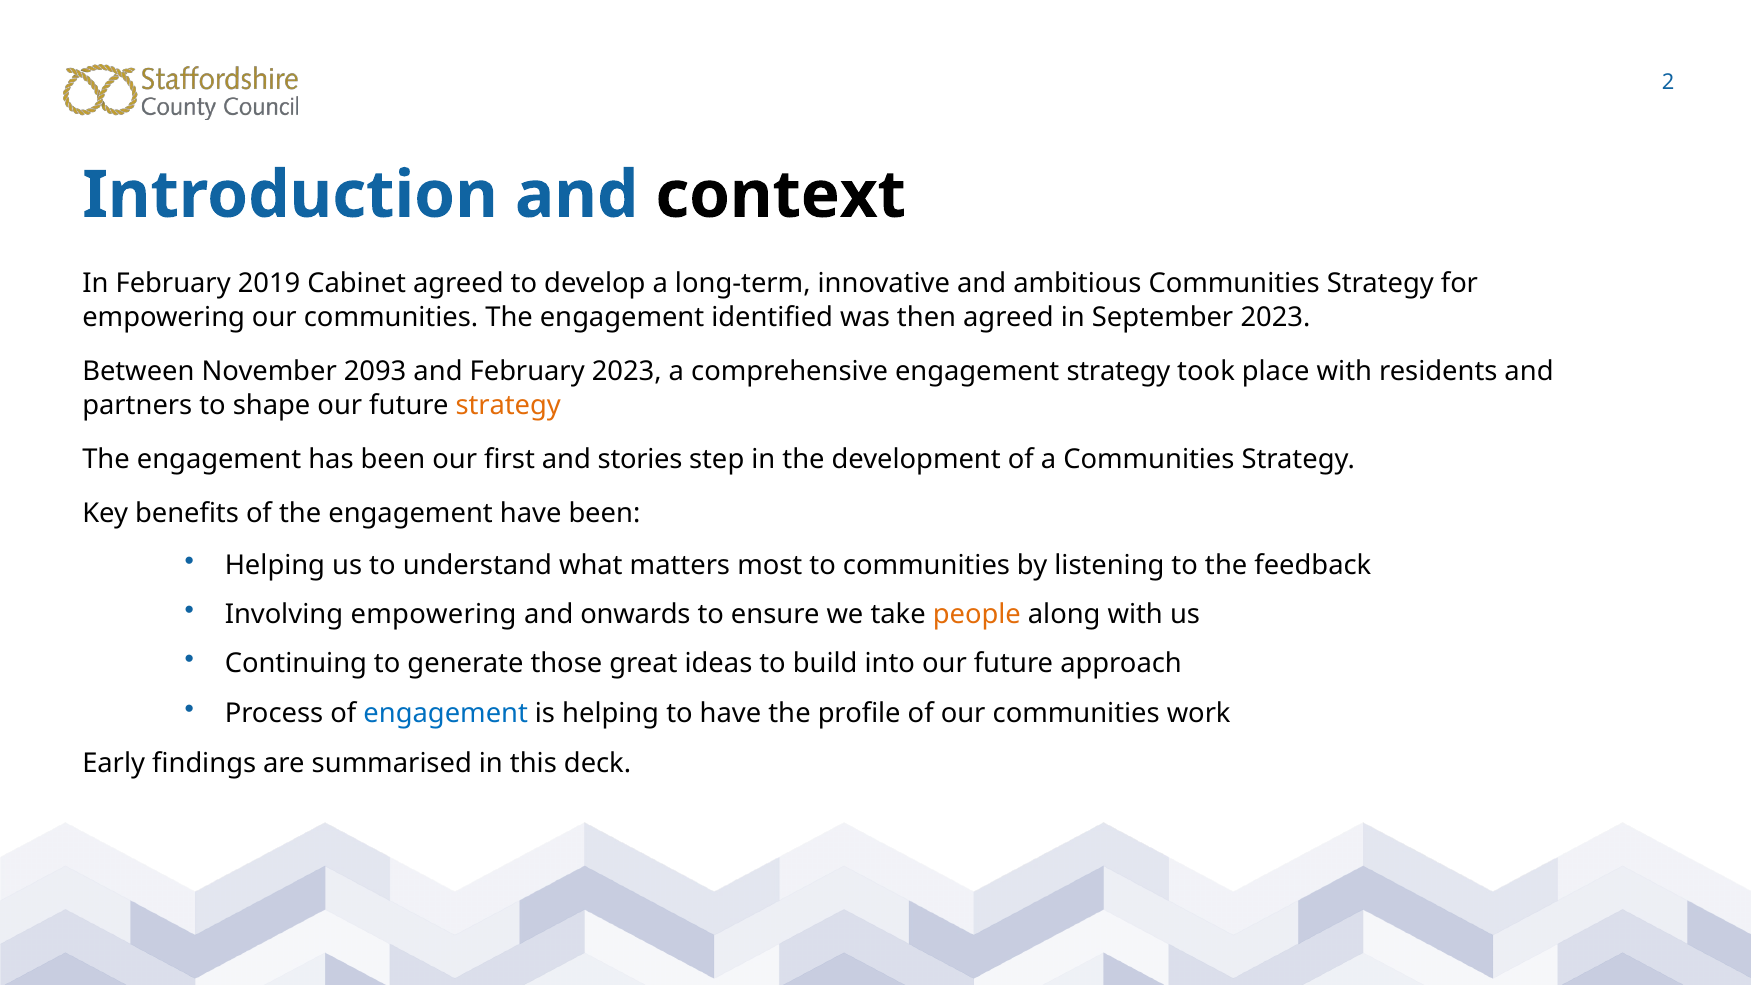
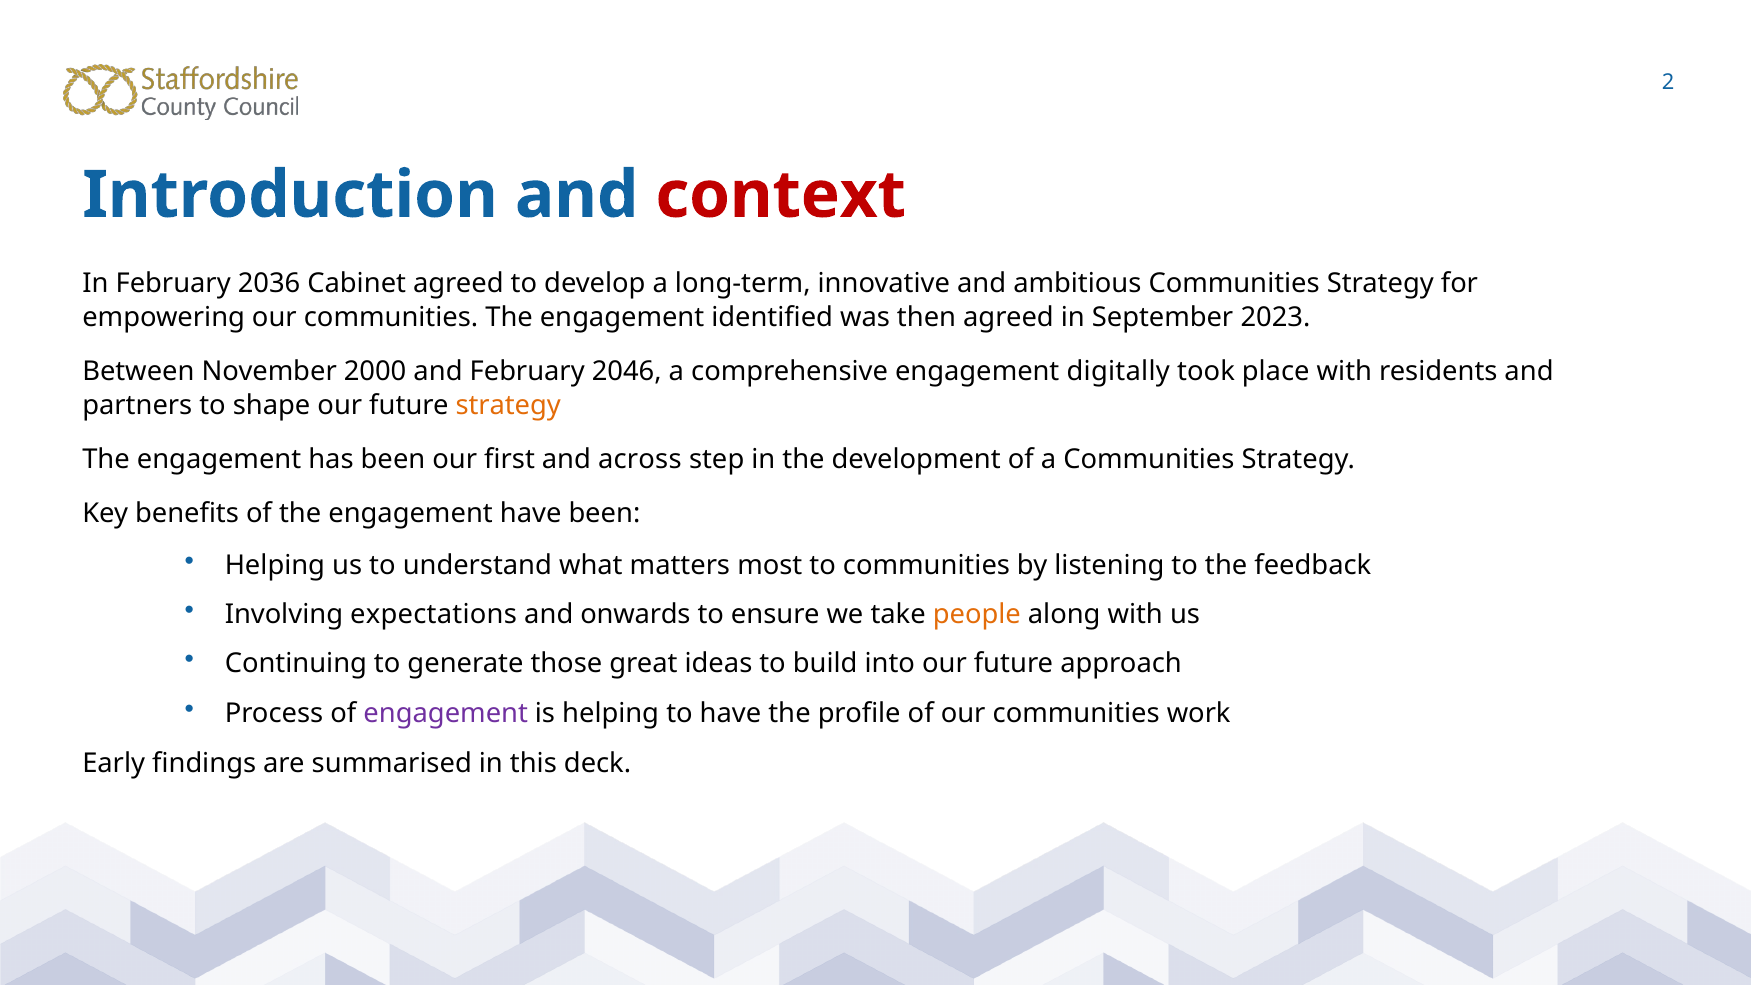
context colour: black -> red
2019: 2019 -> 2036
2093: 2093 -> 2000
February 2023: 2023 -> 2046
engagement strategy: strategy -> digitally
stories: stories -> across
Involving empowering: empowering -> expectations
engagement at (446, 713) colour: blue -> purple
